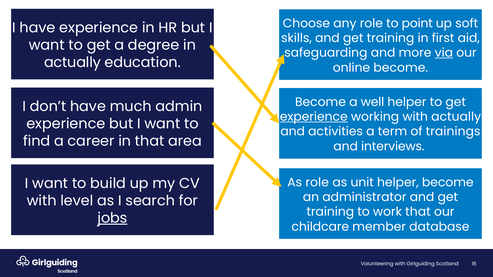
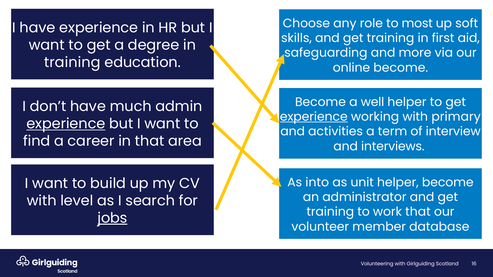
point: point -> most
via underline: present -> none
actually at (72, 62): actually -> training
with actually: actually -> primary
experience at (66, 124) underline: none -> present
trainings: trainings -> interview
As role: role -> into
childcare: childcare -> volunteer
